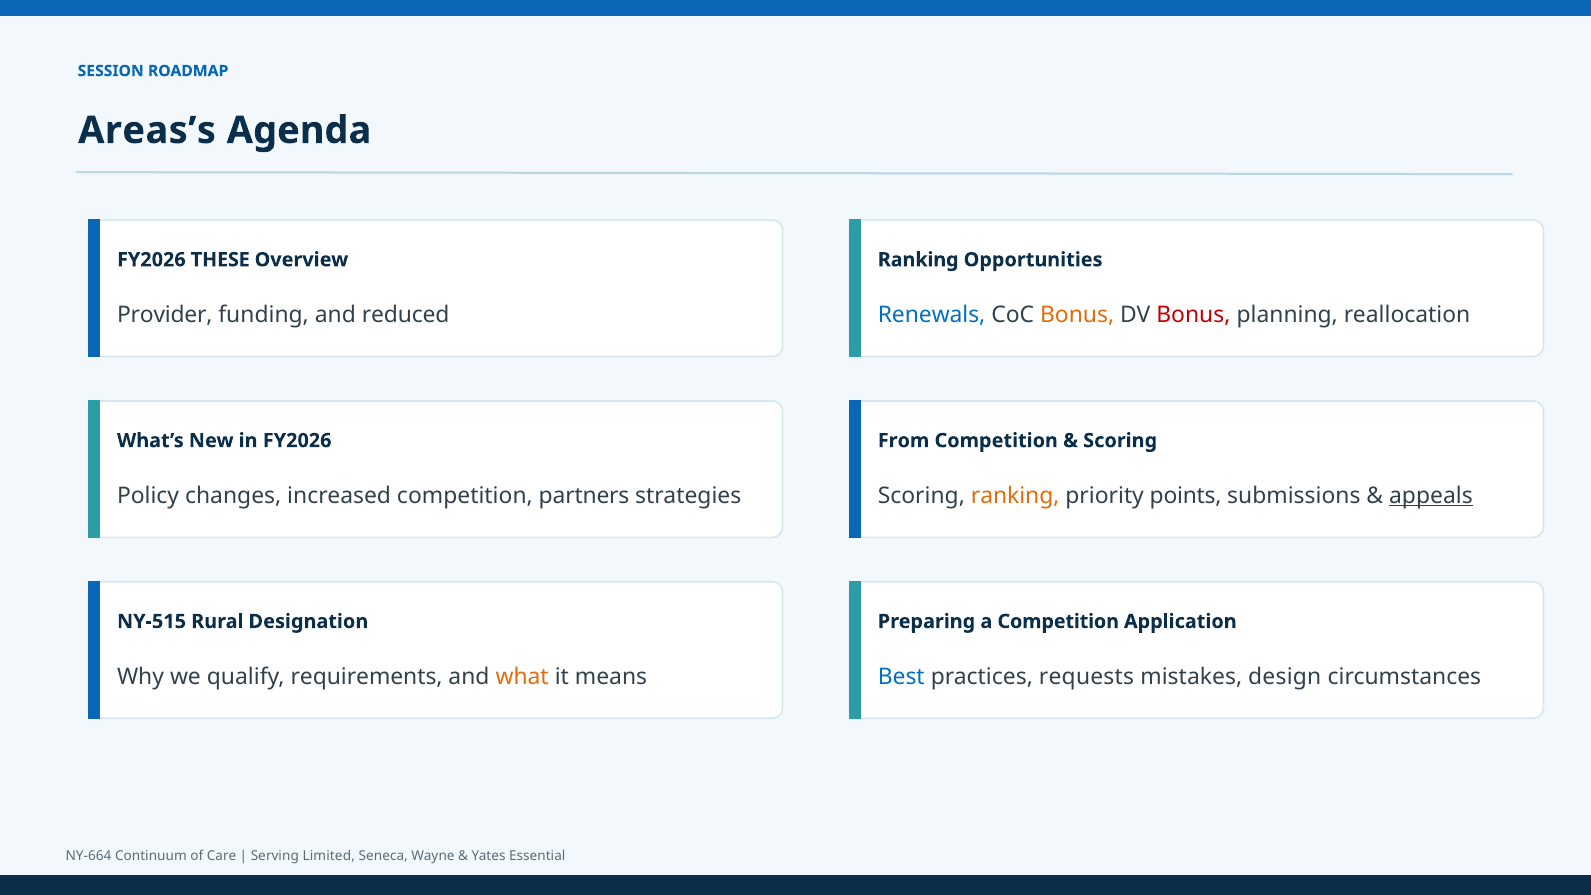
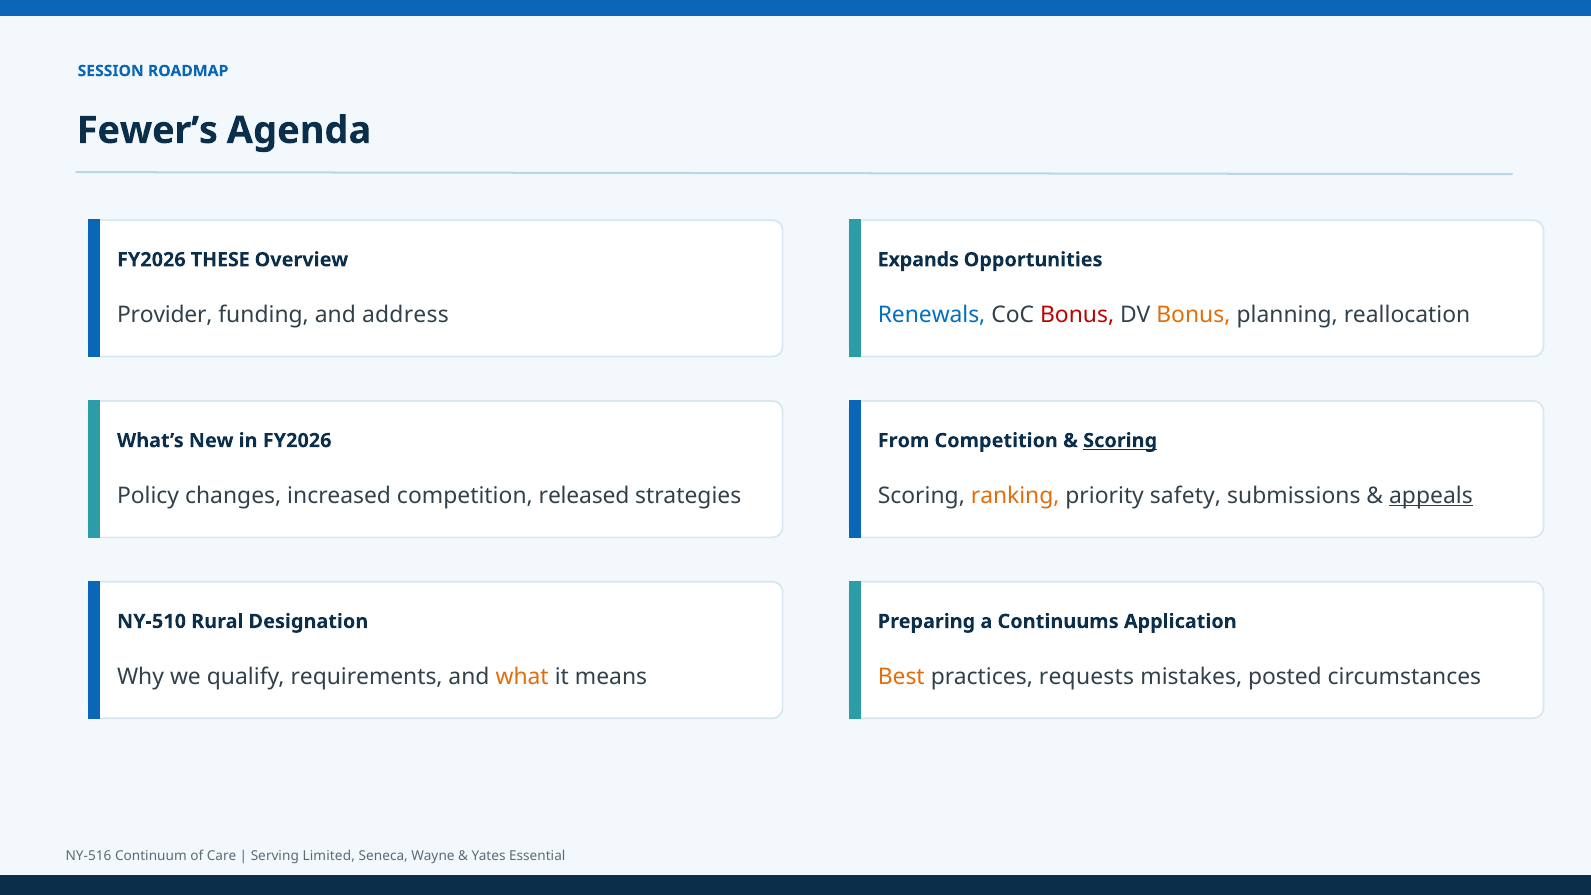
Areas’s: Areas’s -> Fewer’s
Ranking at (918, 260): Ranking -> Expands
reduced: reduced -> address
Bonus at (1077, 315) colour: orange -> red
Bonus at (1193, 315) colour: red -> orange
Scoring at (1120, 441) underline: none -> present
partners: partners -> released
points: points -> safety
NY-515: NY-515 -> NY-510
a Competition: Competition -> Continuums
Best colour: blue -> orange
design: design -> posted
NY-664: NY-664 -> NY-516
